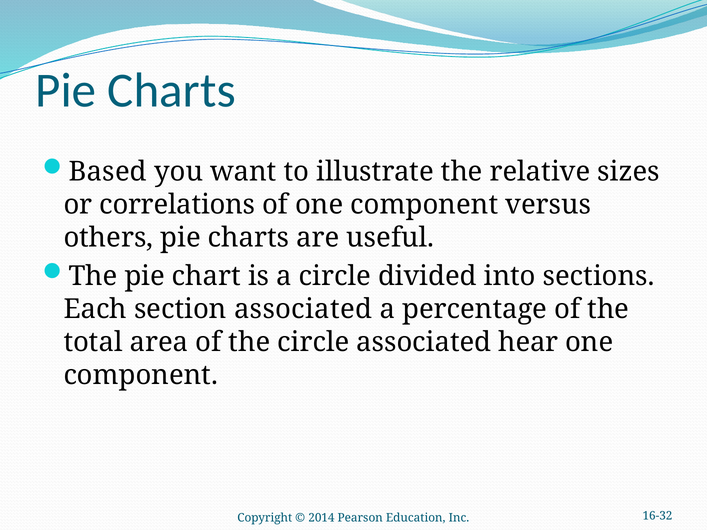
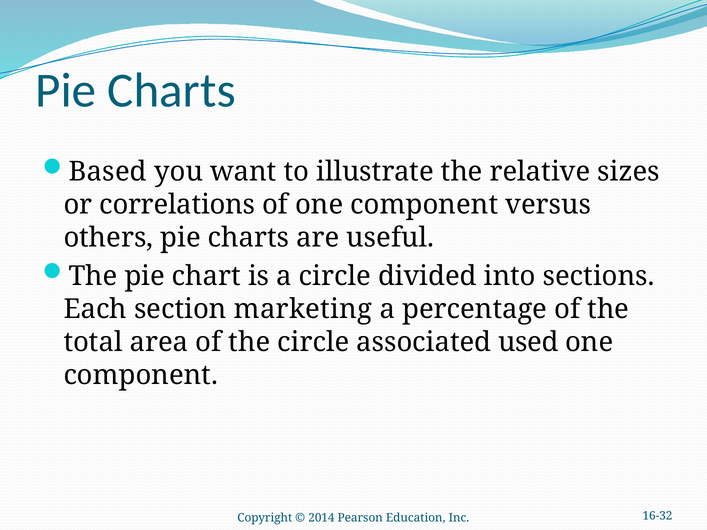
section associated: associated -> marketing
hear: hear -> used
